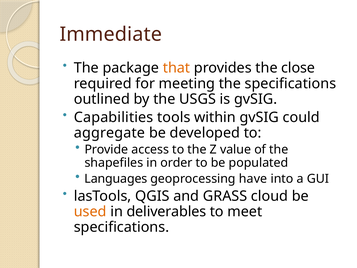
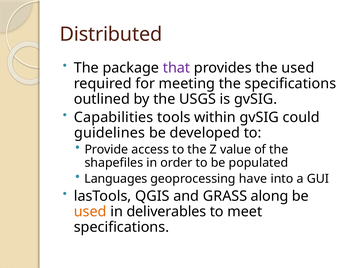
Immediate: Immediate -> Distributed
that colour: orange -> purple
the close: close -> used
aggregate: aggregate -> guidelines
cloud: cloud -> along
